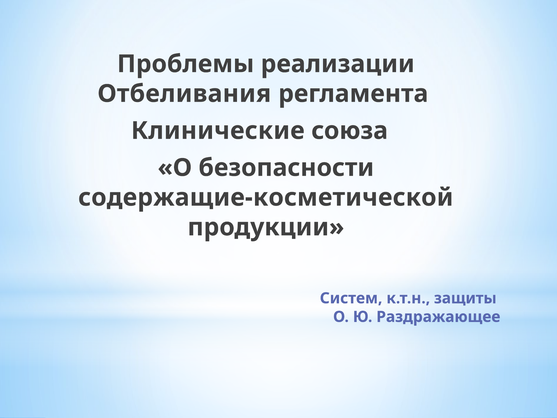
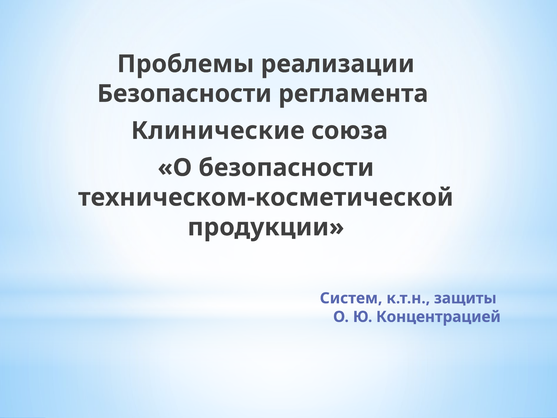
Отбеливания at (184, 94): Отбеливания -> Безопасности
содержащие-косметической: содержащие-косметической -> техническом-косметической
Раздражающее: Раздражающее -> Концентрацией
